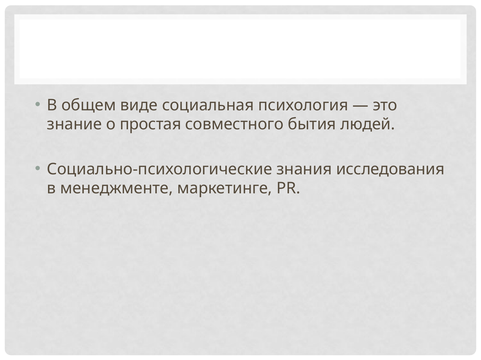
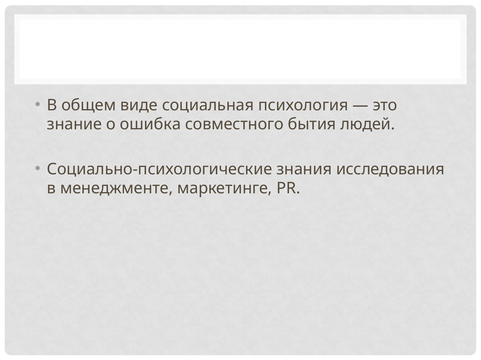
простая: простая -> ошибка
